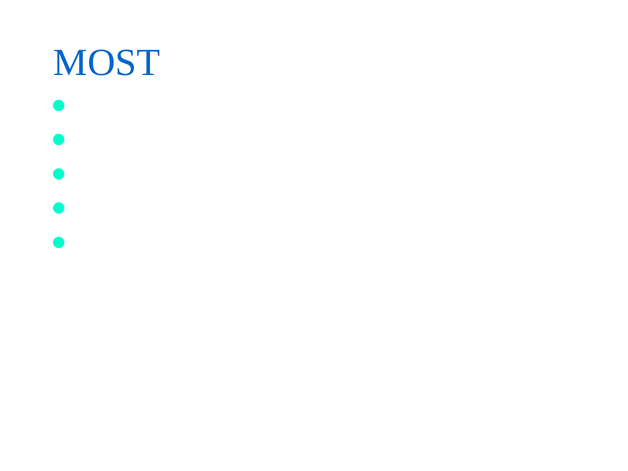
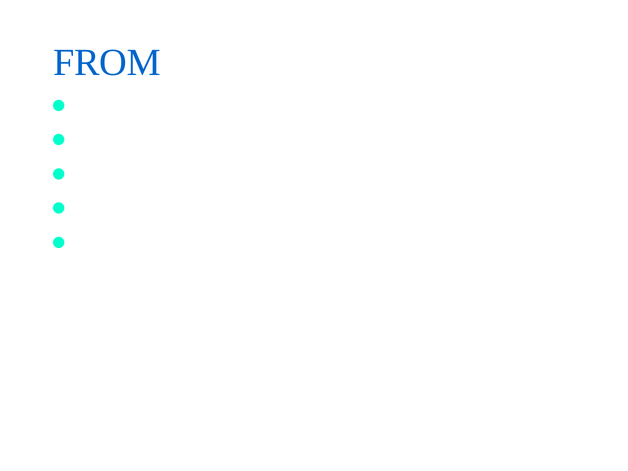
MOST: MOST -> FROM
